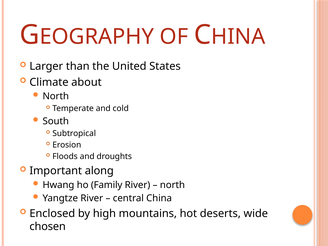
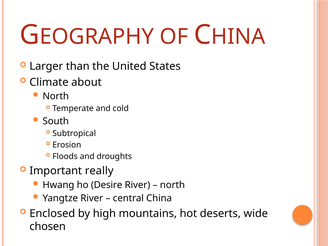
along: along -> really
Family: Family -> Desire
